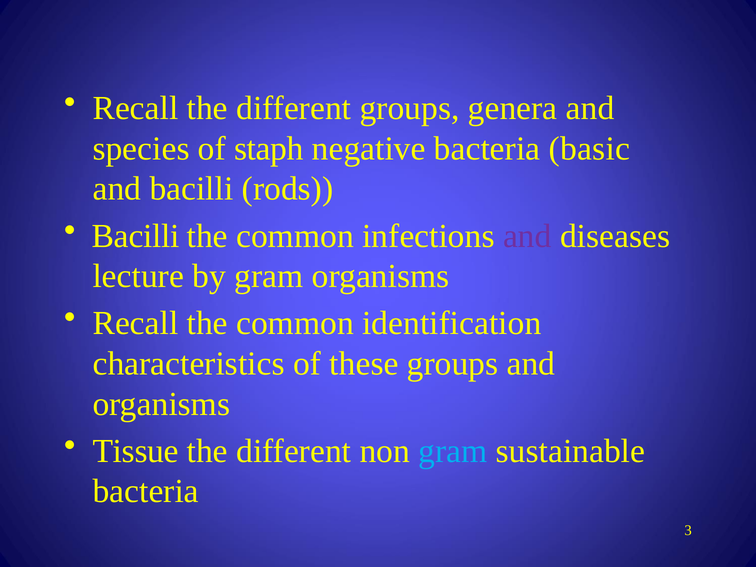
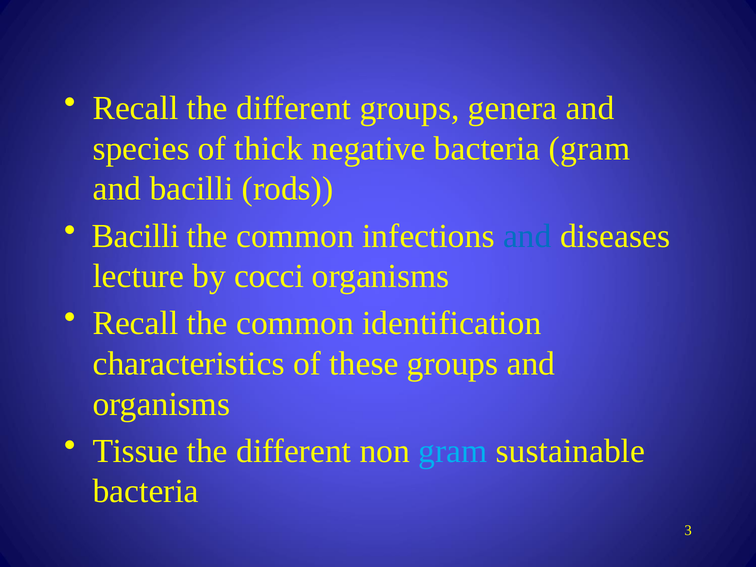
staph: staph -> thick
bacteria basic: basic -> gram
and at (527, 236) colour: purple -> blue
by gram: gram -> cocci
